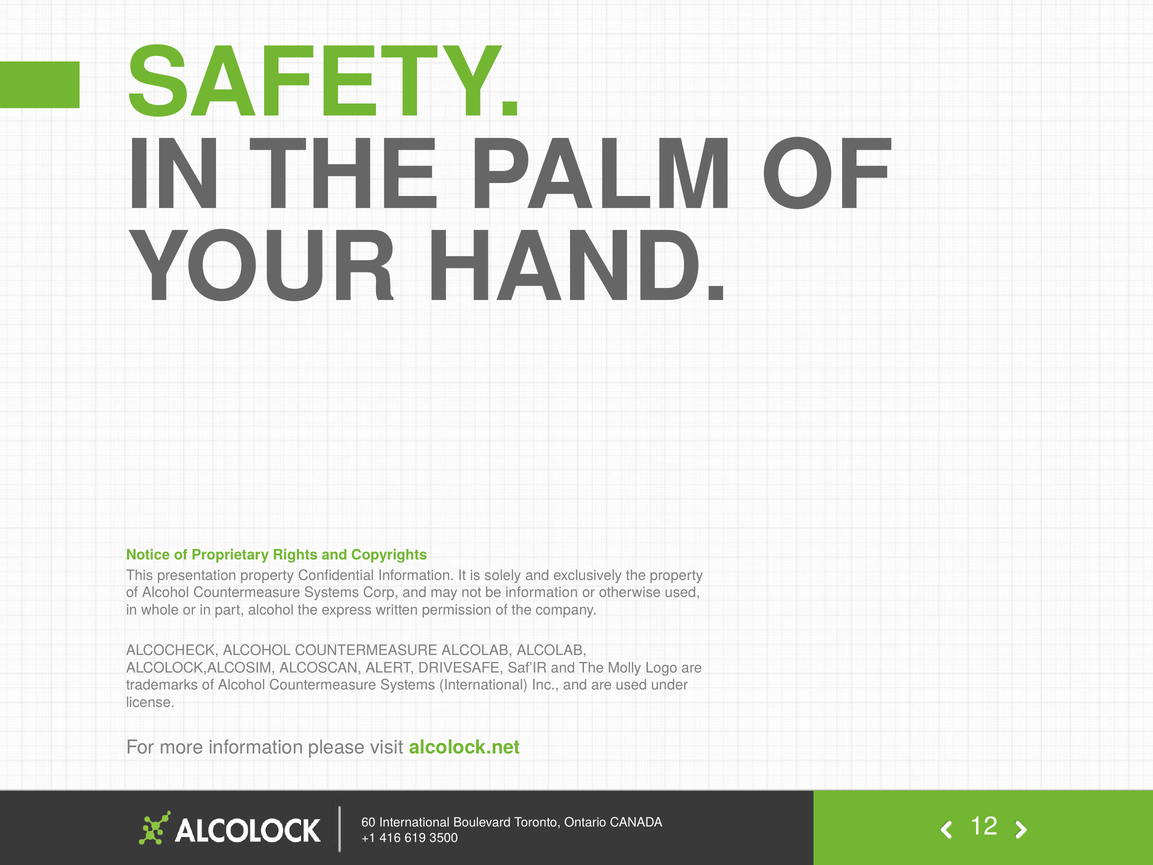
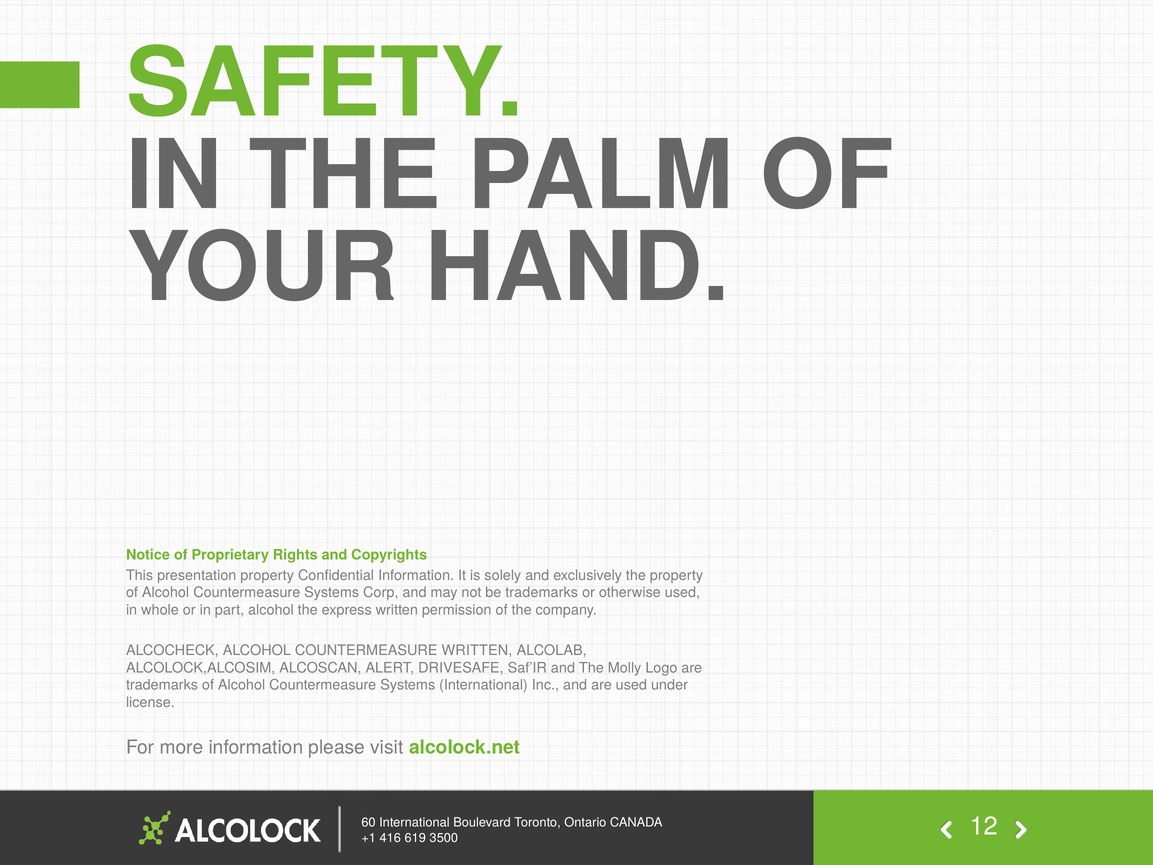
be information: information -> trademarks
COUNTERMEASURE ALCOLAB: ALCOLAB -> WRITTEN
